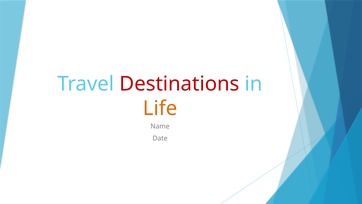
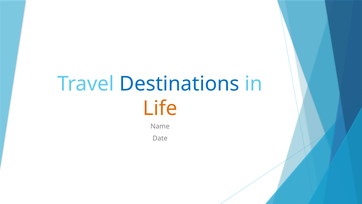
Destinations colour: red -> blue
